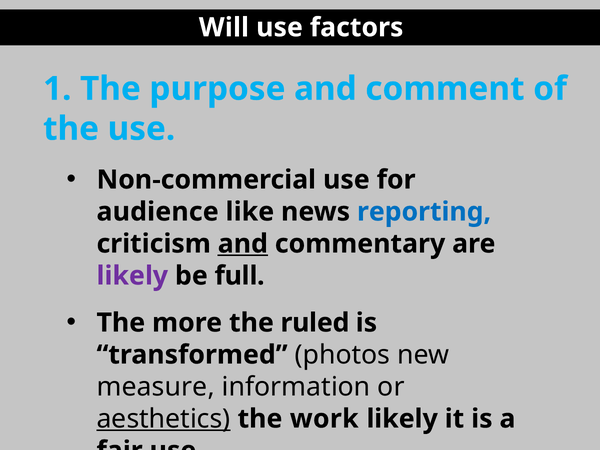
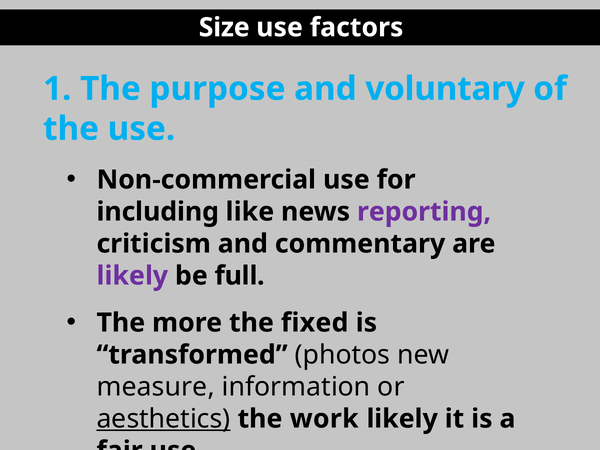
Will: Will -> Size
comment: comment -> voluntary
audience: audience -> including
reporting colour: blue -> purple
and at (243, 244) underline: present -> none
ruled: ruled -> fixed
